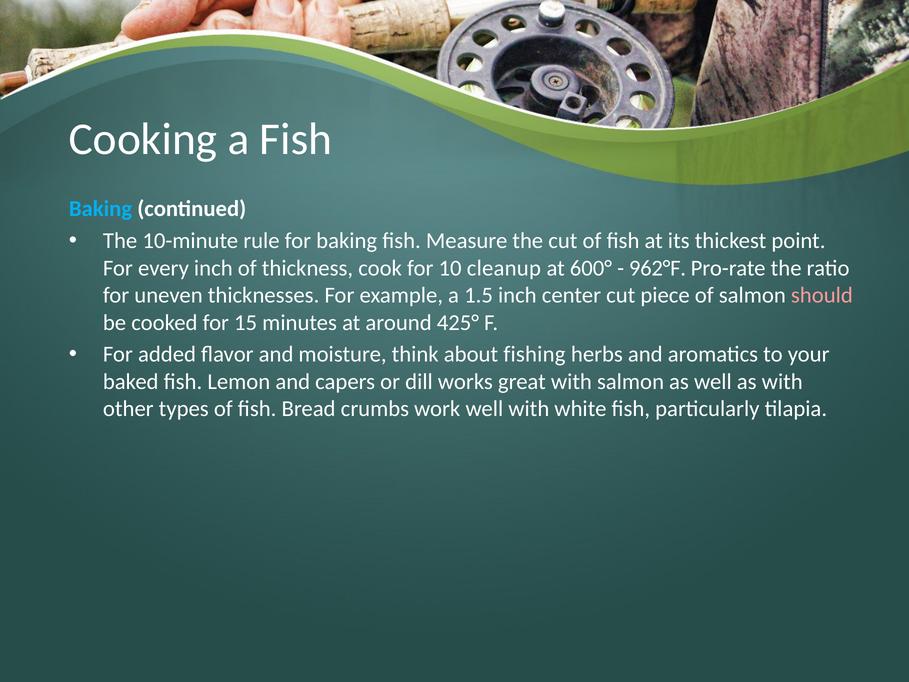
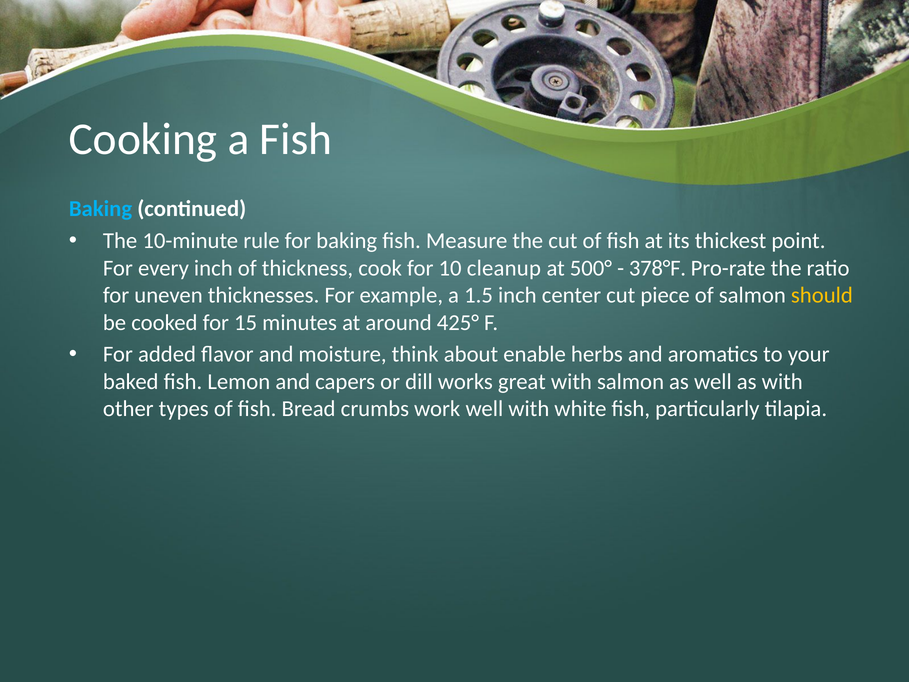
600°: 600° -> 500°
962°F: 962°F -> 378°F
should colour: pink -> yellow
fishing: fishing -> enable
